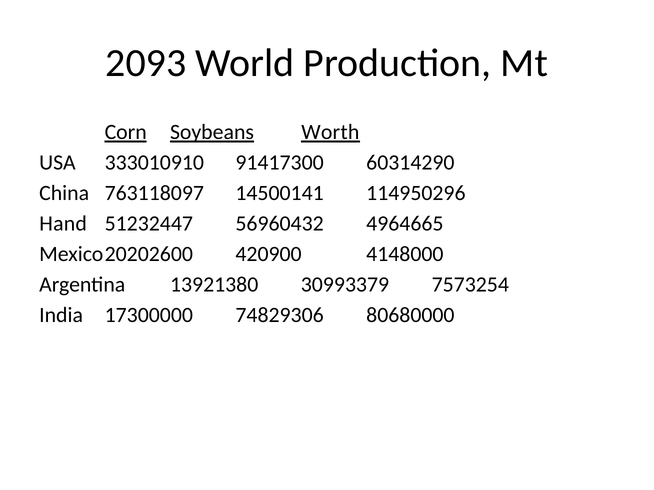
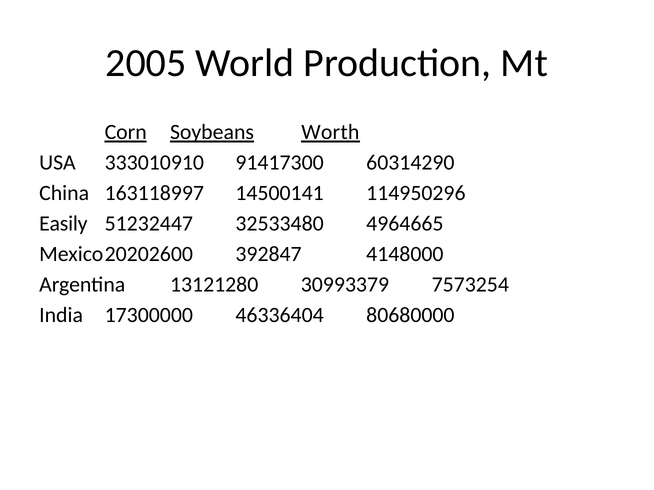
2093: 2093 -> 2005
763118097: 763118097 -> 163118997
Hand: Hand -> Easily
56960432: 56960432 -> 32533480
420900: 420900 -> 392847
13921380: 13921380 -> 13121280
74829306: 74829306 -> 46336404
